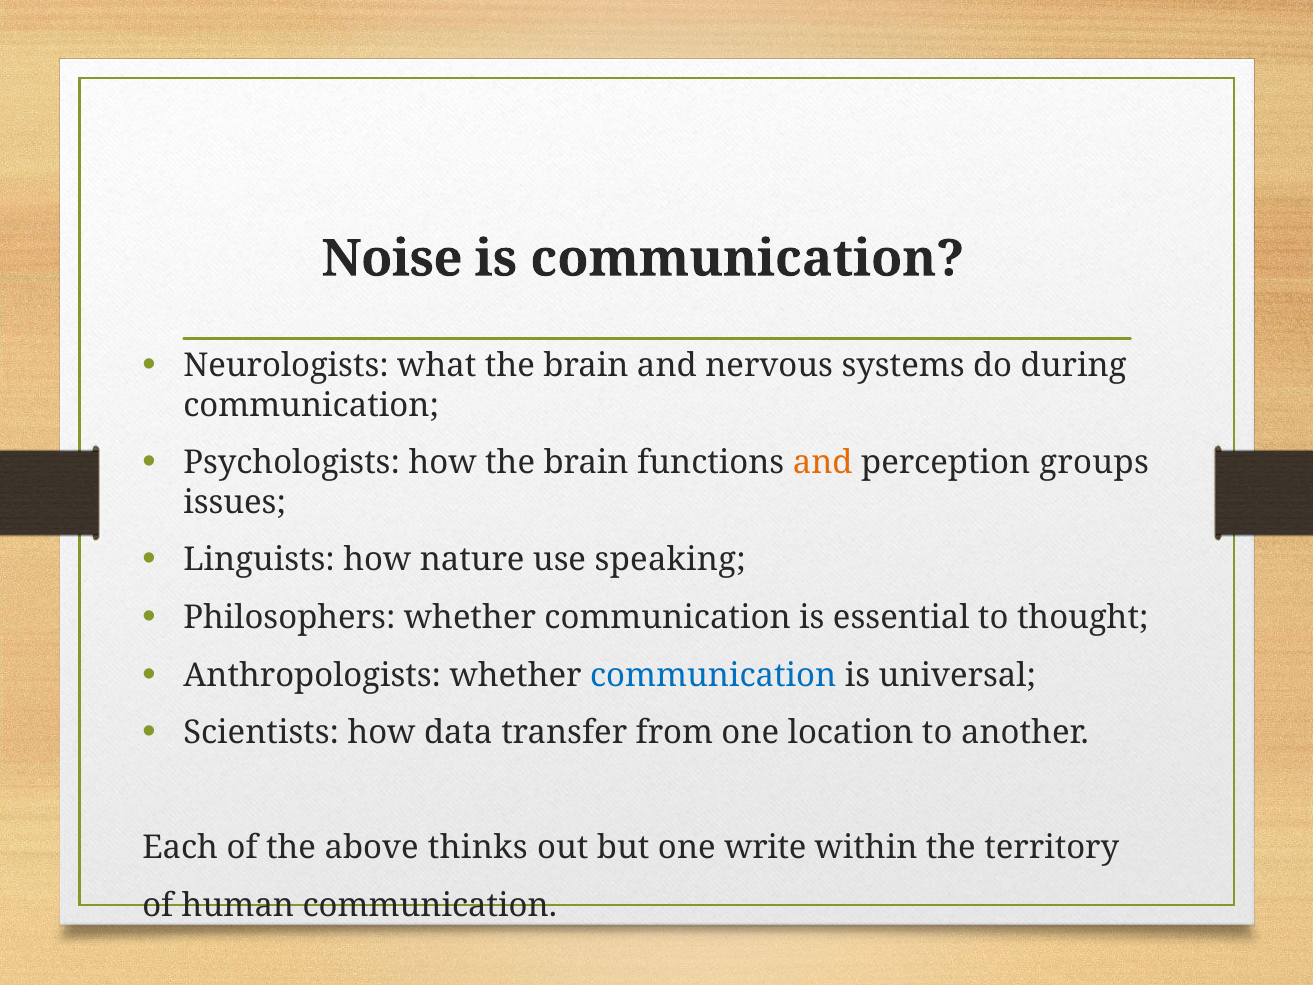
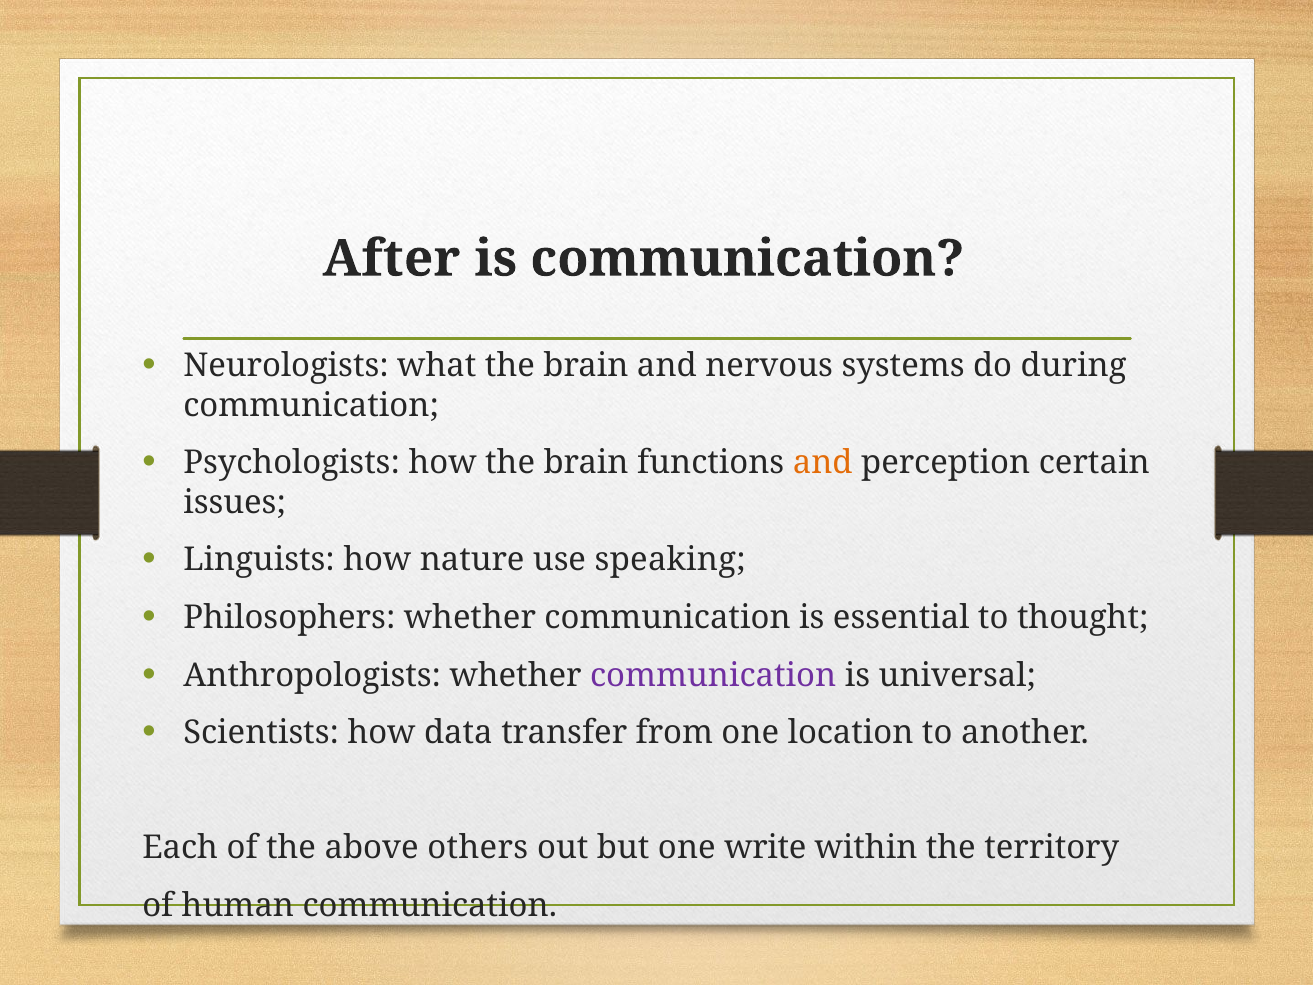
Noise: Noise -> After
groups: groups -> certain
communication at (713, 675) colour: blue -> purple
thinks: thinks -> others
